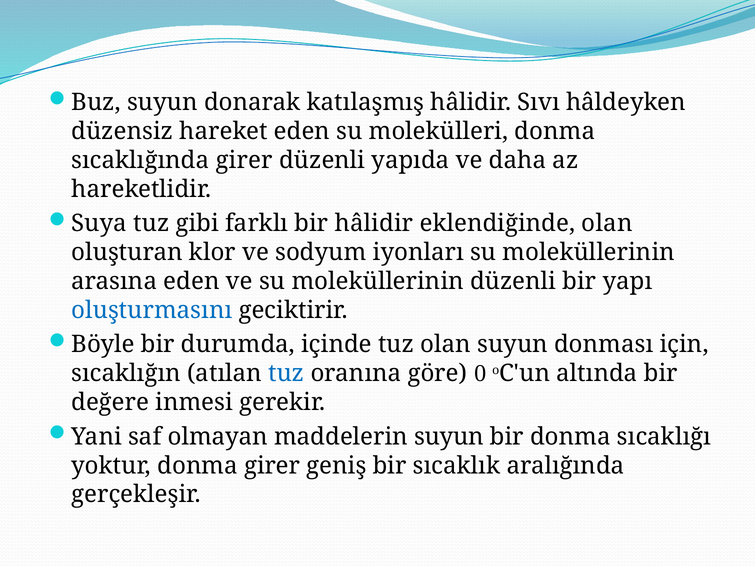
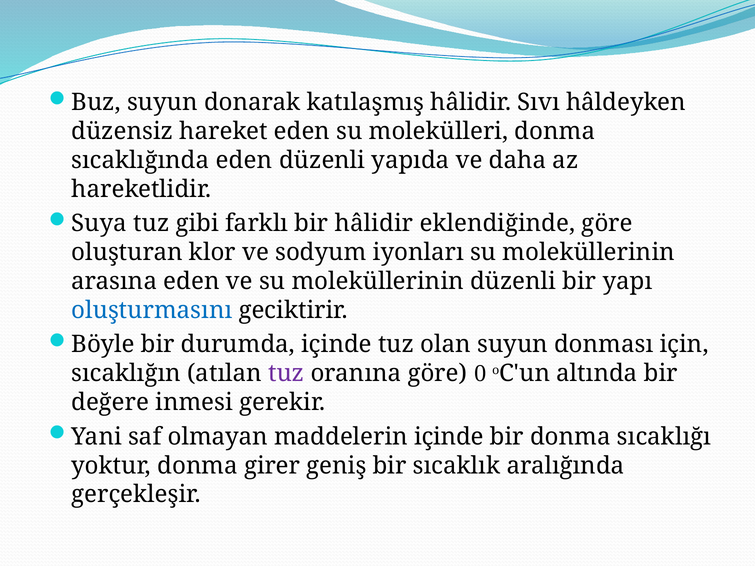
sıcaklığında girer: girer -> eden
eklendiğinde olan: olan -> göre
tuz at (286, 374) colour: blue -> purple
maddelerin suyun: suyun -> içinde
